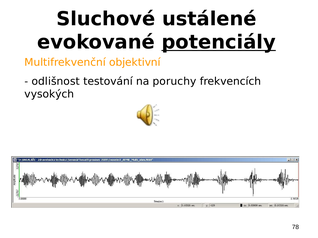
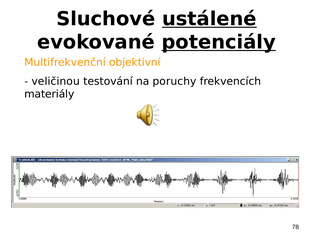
ustálené underline: none -> present
odlišnost: odlišnost -> veličinou
vysokých: vysokých -> materiály
